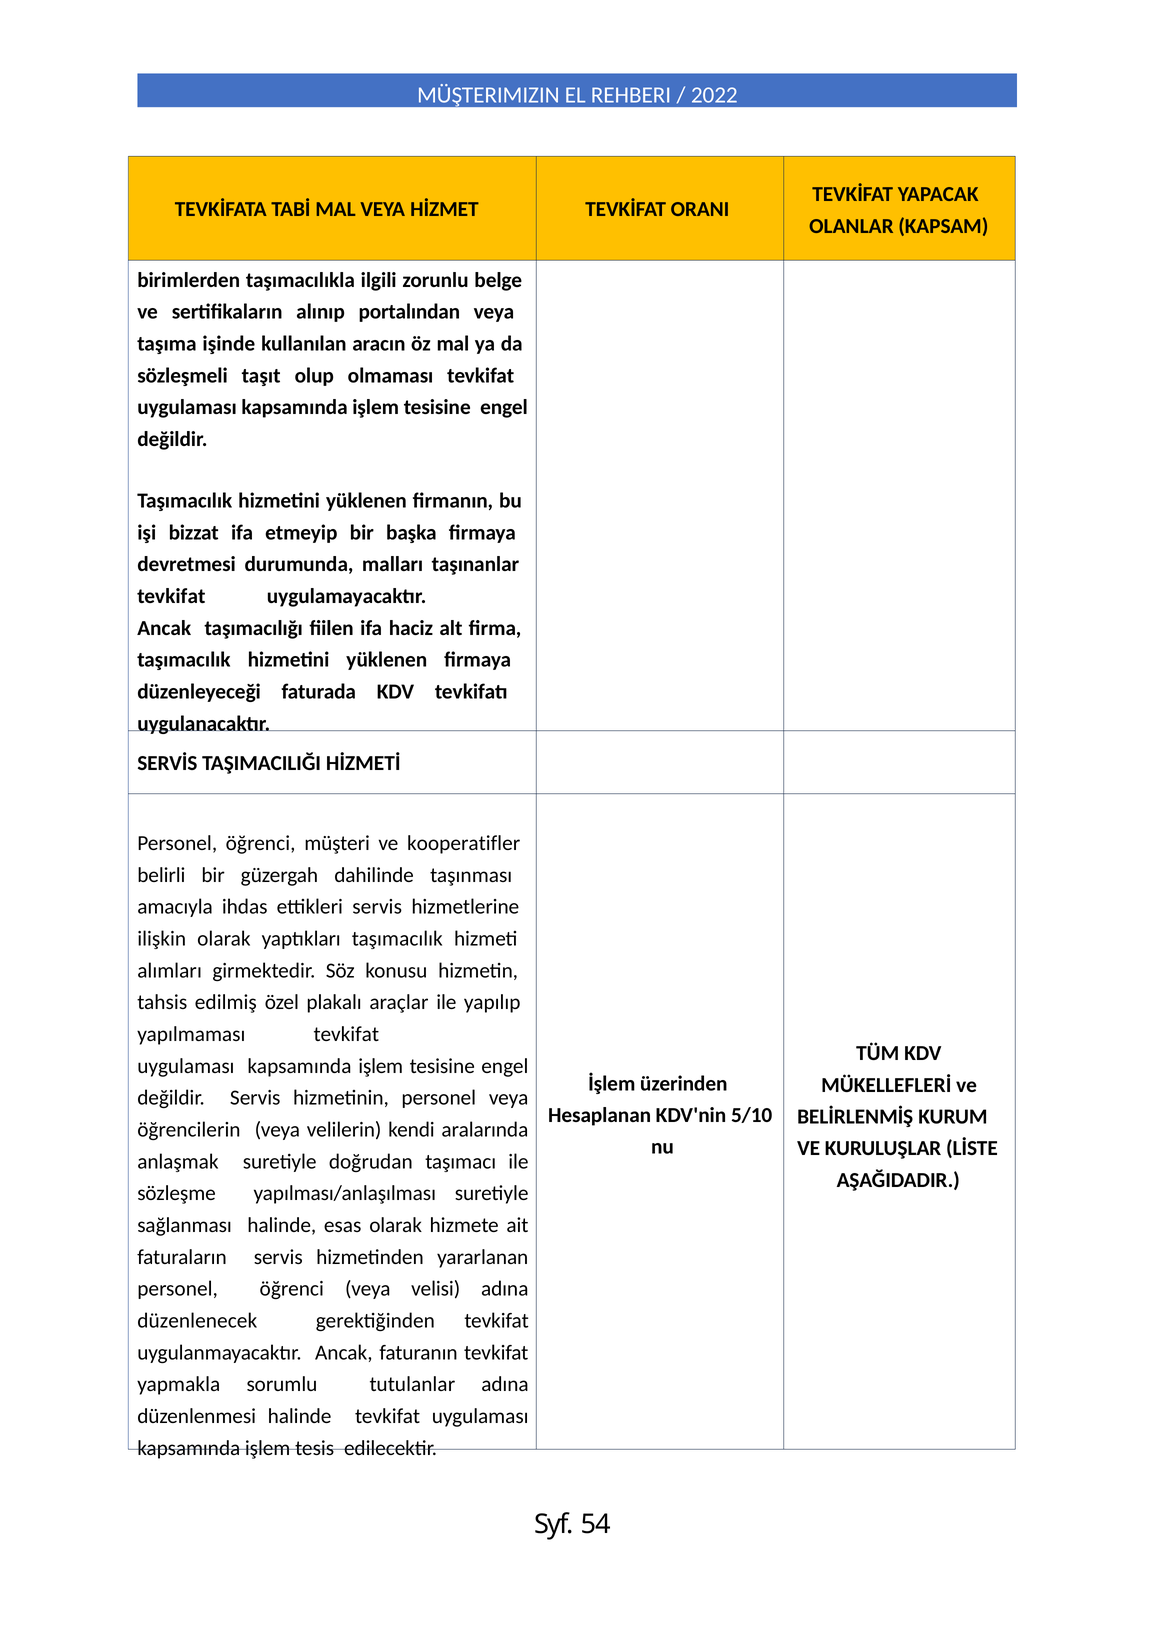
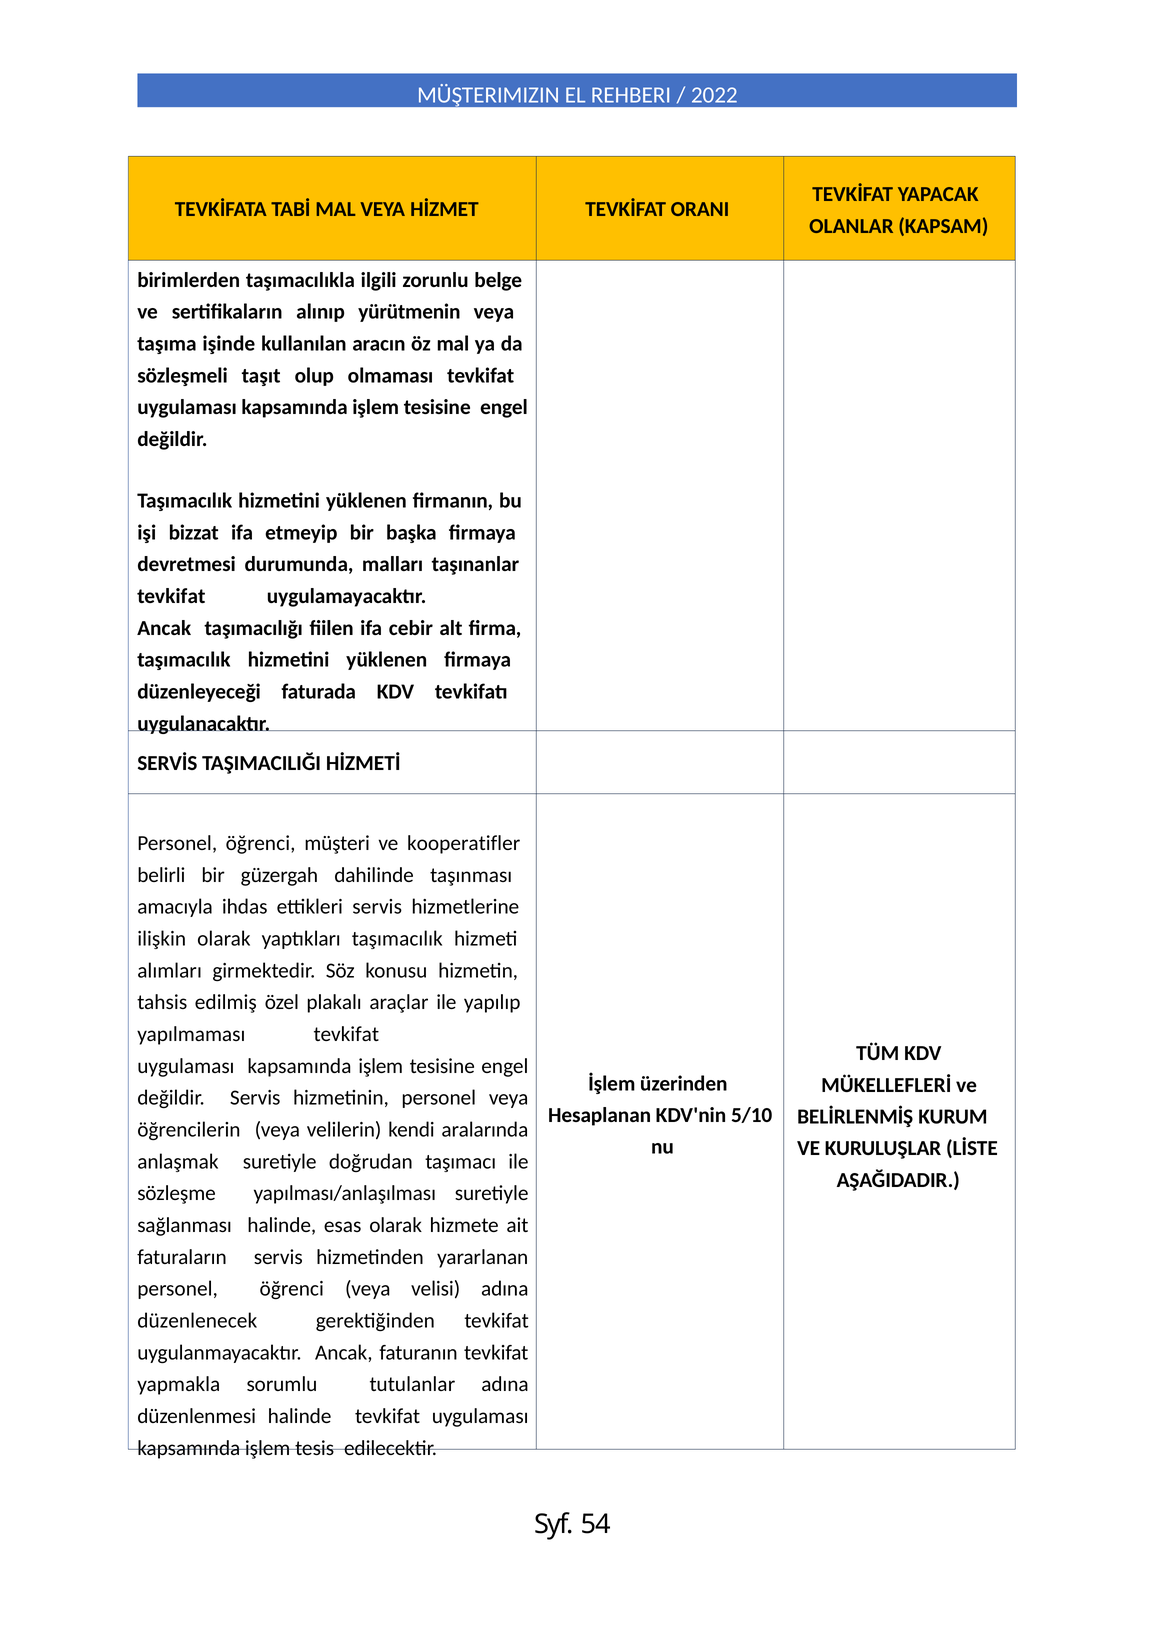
portalından: portalından -> yürütmenin
haciz: haciz -> cebir
